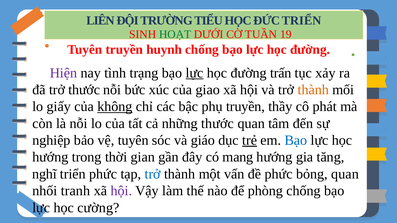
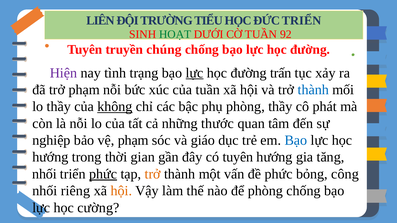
19: 19 -> 92
huynh: huynh -> chúng
trở thước: thước -> phạm
của giao: giao -> tuần
thành at (313, 90) colour: orange -> blue
lo giấy: giấy -> thầy
phụ truyền: truyền -> phòng
vệ tuyên: tuyên -> phạm
trẻ underline: present -> none
có mang: mang -> tuyên
nghĩ at (44, 174): nghĩ -> nhối
phức at (103, 174) underline: none -> present
trở at (153, 174) colour: blue -> orange
bỏng quan: quan -> công
tranh: tranh -> riêng
hội at (121, 191) colour: purple -> orange
